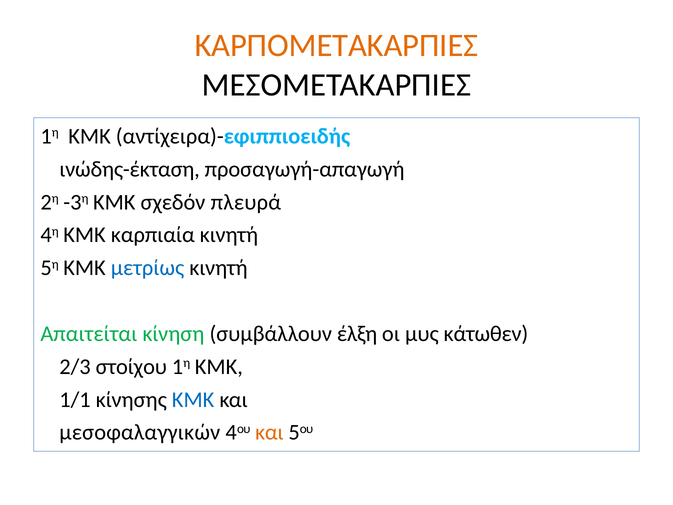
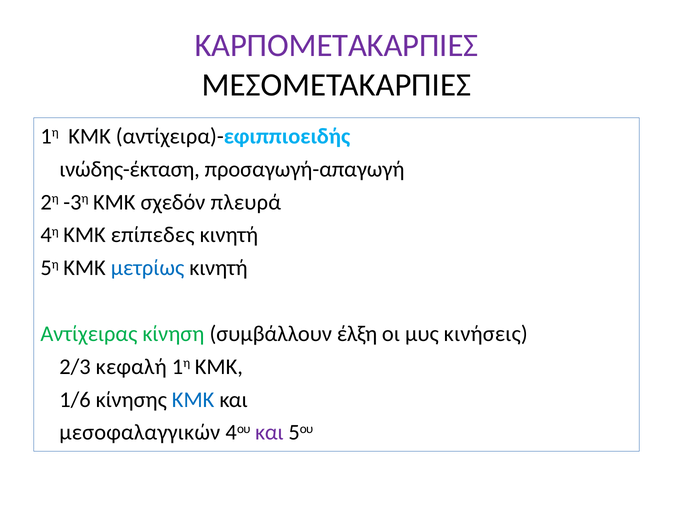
ΚΑΡΠΟΜΕΤΑΚΑΡΠΙΕΣ colour: orange -> purple
καρπιαία: καρπιαία -> επίπεδες
Απαιτείται: Απαιτείται -> Αντίχειρας
κάτωθεν: κάτωθεν -> κινήσεις
στοίχου: στοίχου -> κεφαλή
1/1: 1/1 -> 1/6
και at (269, 432) colour: orange -> purple
